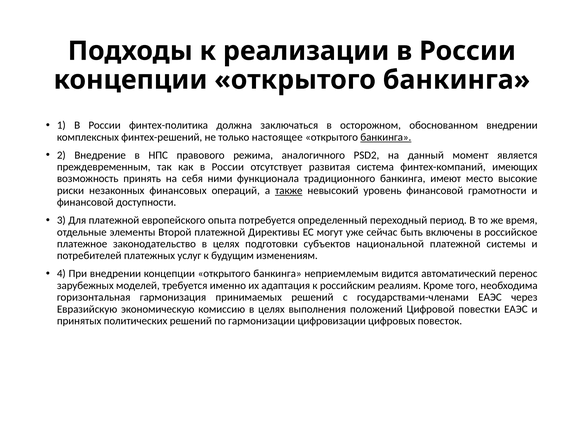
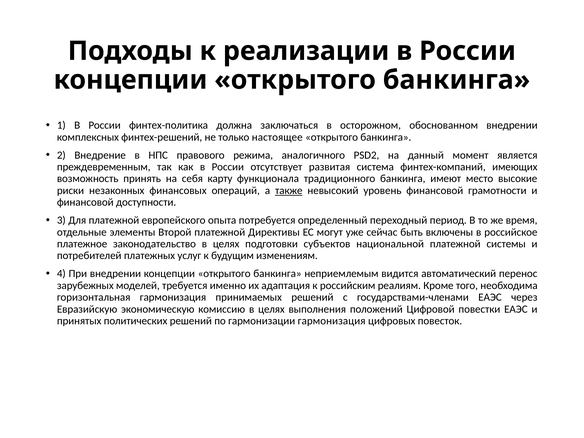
банкинга at (386, 137) underline: present -> none
ними: ними -> карту
гармонизации цифровизации: цифровизации -> гармонизация
